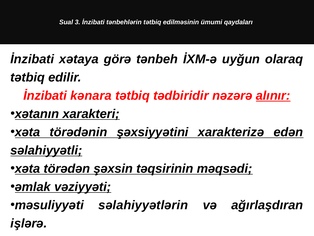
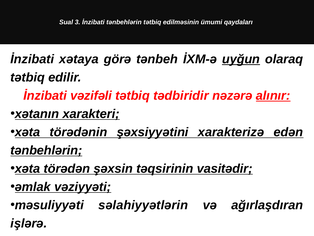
uyğun underline: none -> present
kənara: kənara -> vəzifəli
səlahiyyətli at (46, 150): səlahiyyətli -> tənbehlərin
məqsədi: məqsədi -> vasitədir
